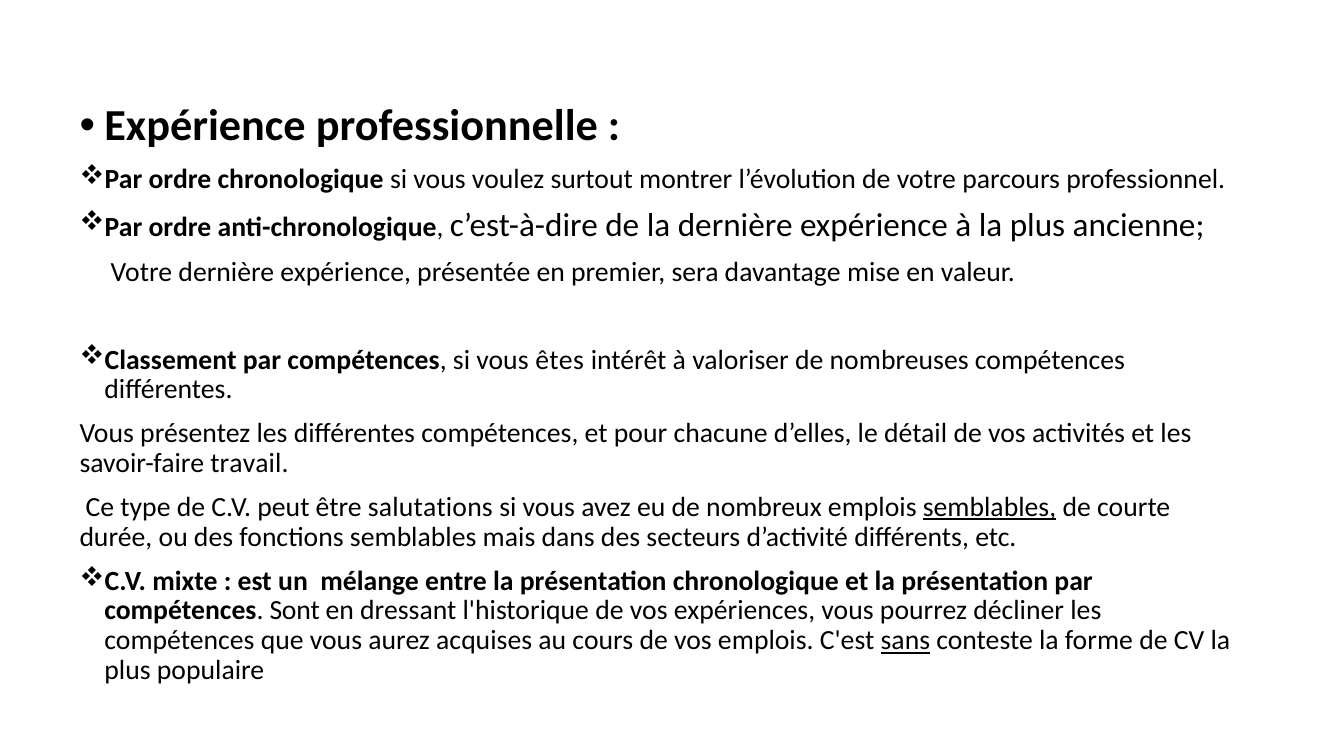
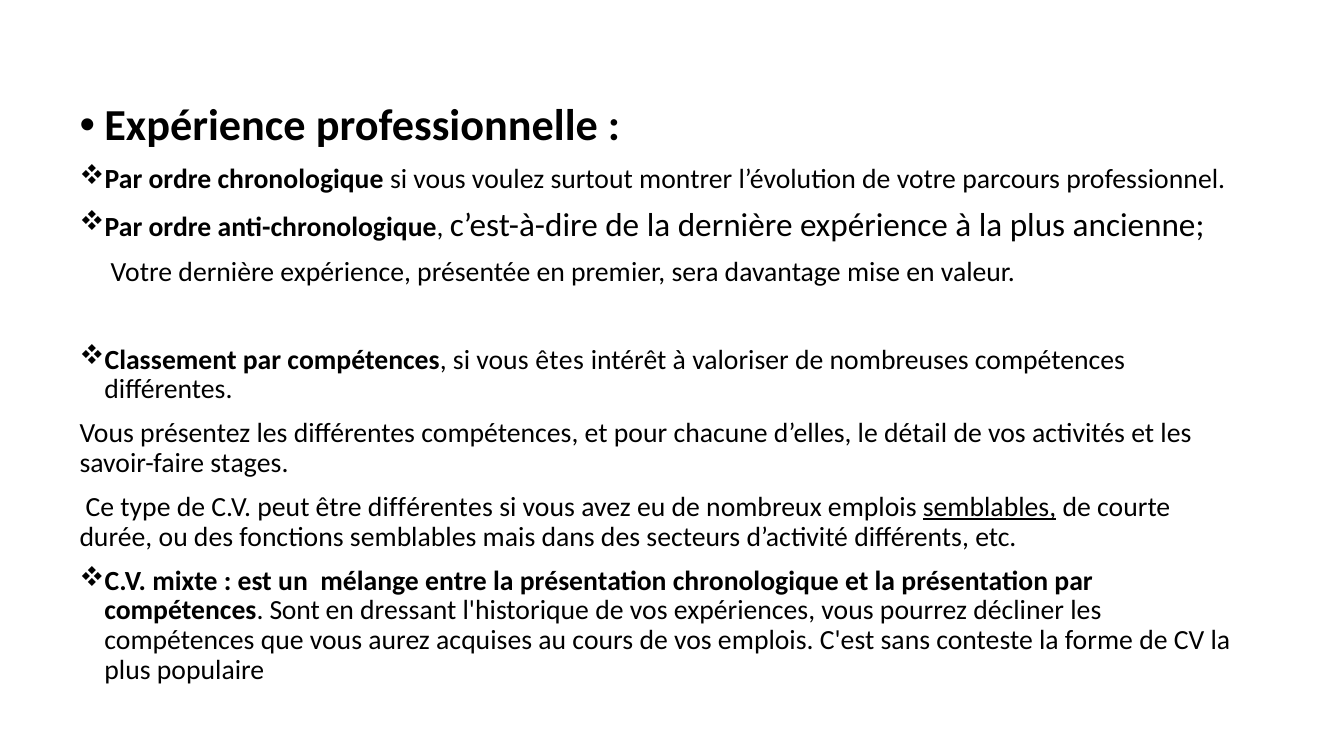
travail: travail -> stages
être salutations: salutations -> différentes
sans underline: present -> none
